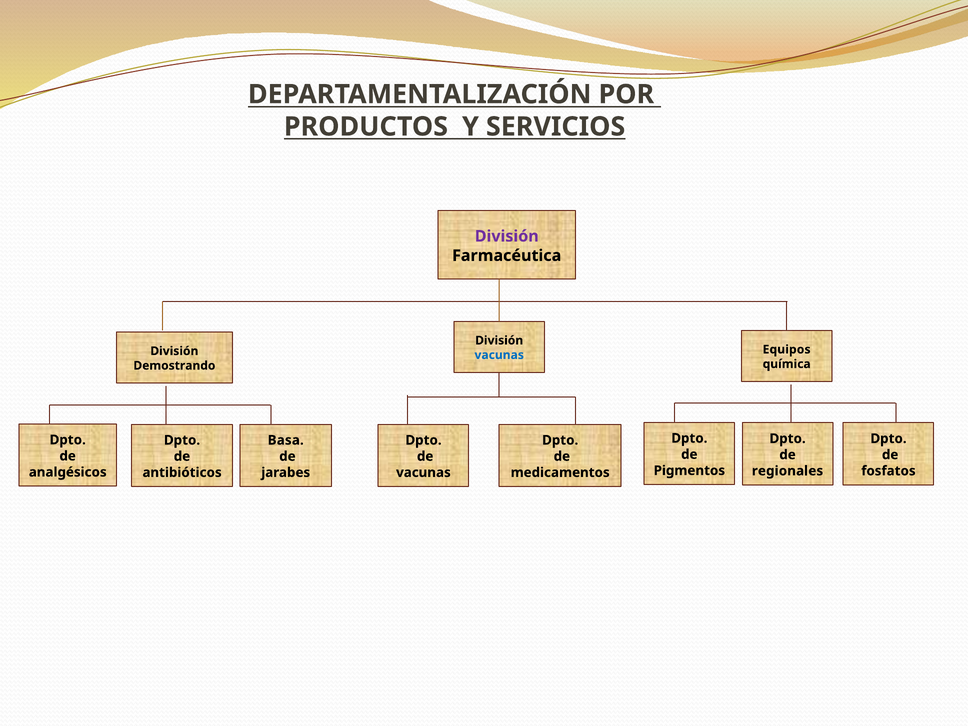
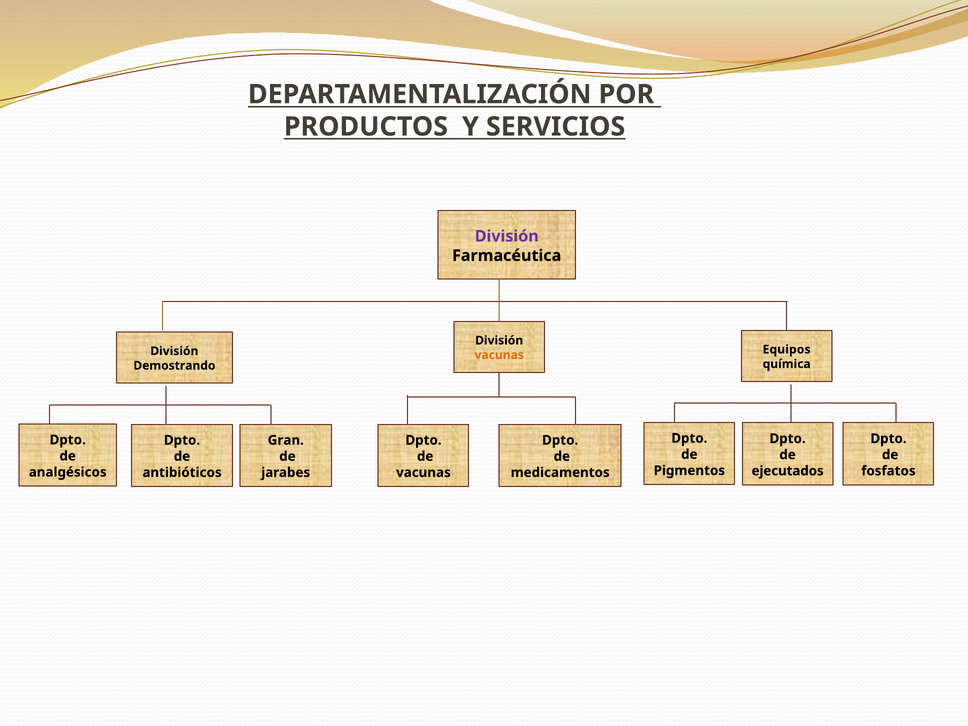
vacunas at (499, 355) colour: blue -> orange
Basa: Basa -> Gran
regionales: regionales -> ejecutados
